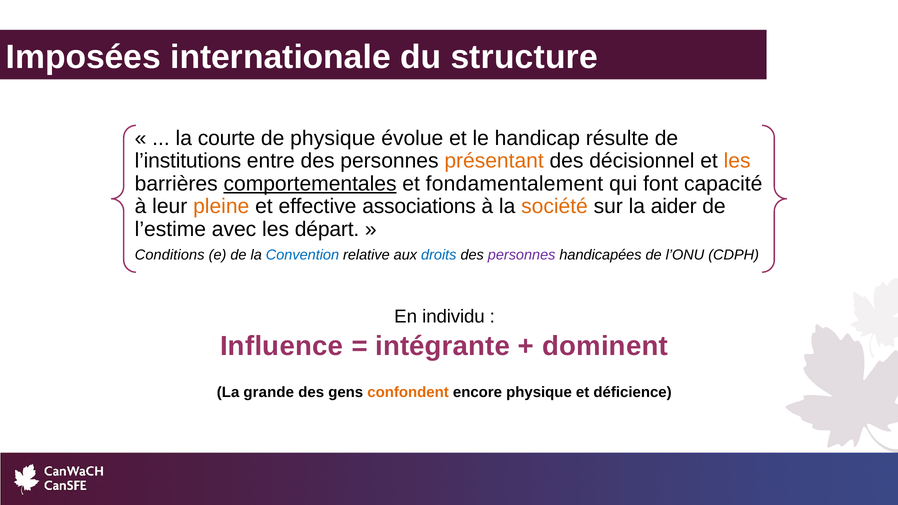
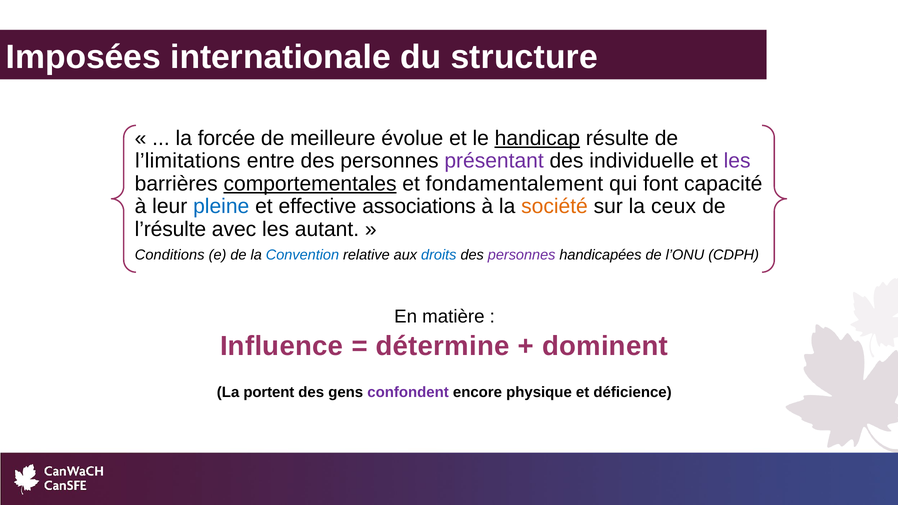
courte: courte -> forcée
de physique: physique -> meilleure
handicap underline: none -> present
l’institutions: l’institutions -> l’limitations
présentant colour: orange -> purple
décisionnel: décisionnel -> individuelle
les at (737, 161) colour: orange -> purple
pleine colour: orange -> blue
aider: aider -> ceux
l’estime: l’estime -> l’résulte
départ: départ -> autant
individu: individu -> matière
intégrante: intégrante -> détermine
grande: grande -> portent
confondent colour: orange -> purple
